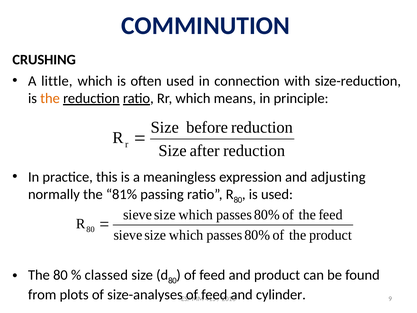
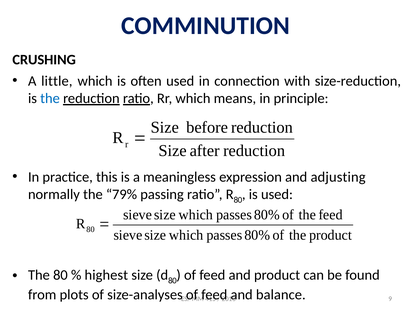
the at (50, 98) colour: orange -> blue
81%: 81% -> 79%
classed: classed -> highest
cylinder: cylinder -> balance
